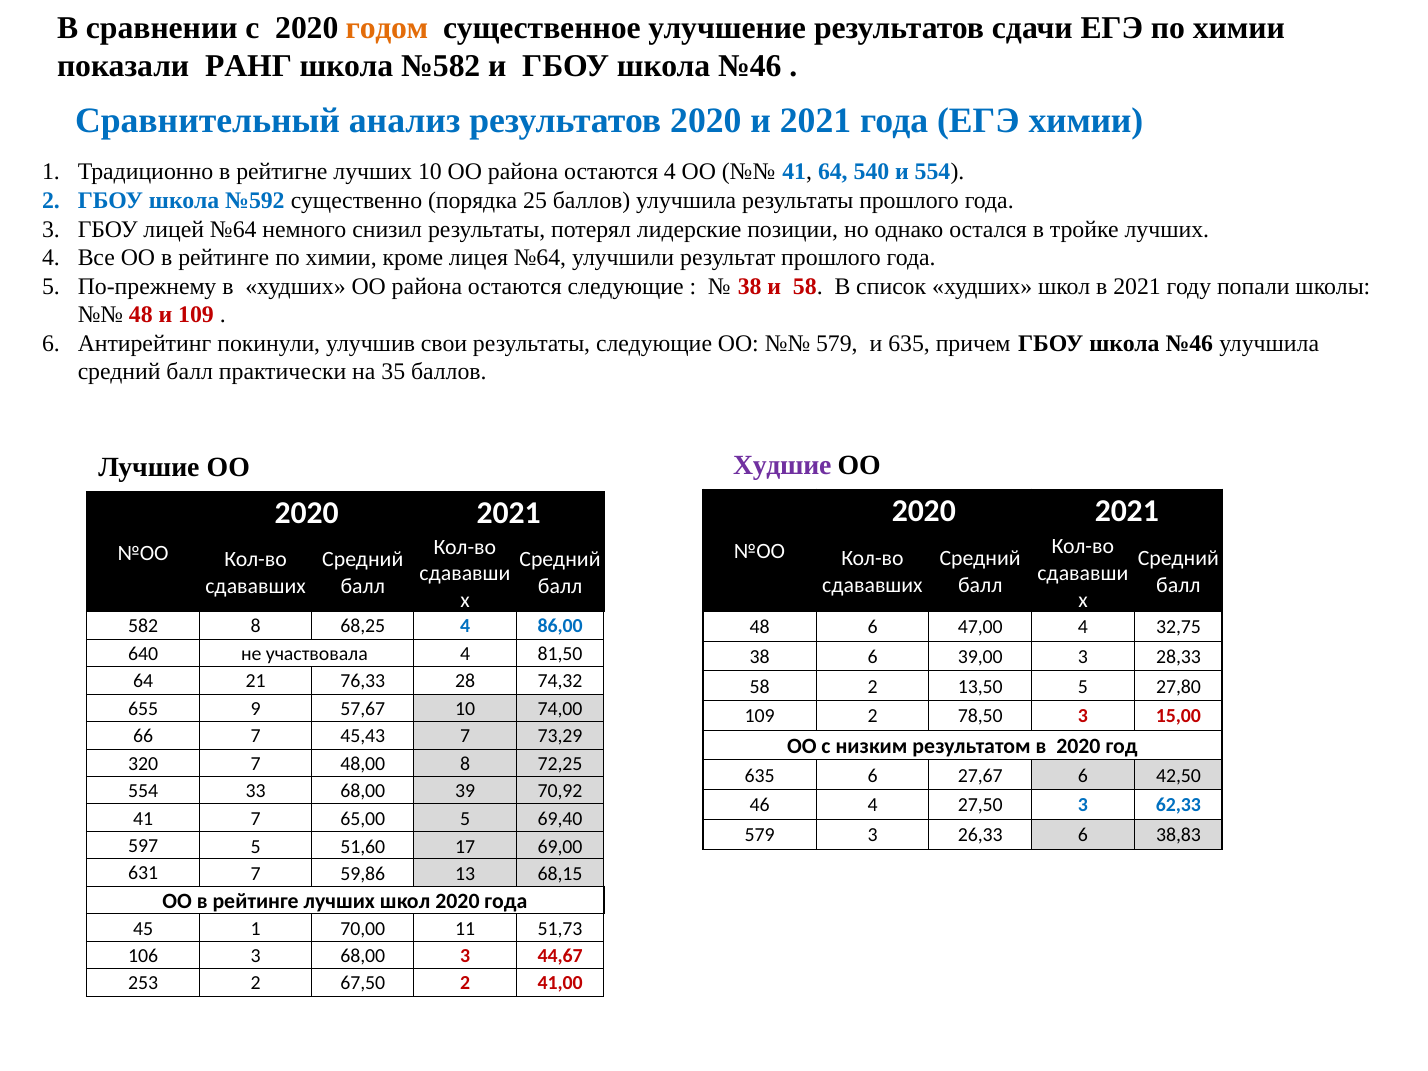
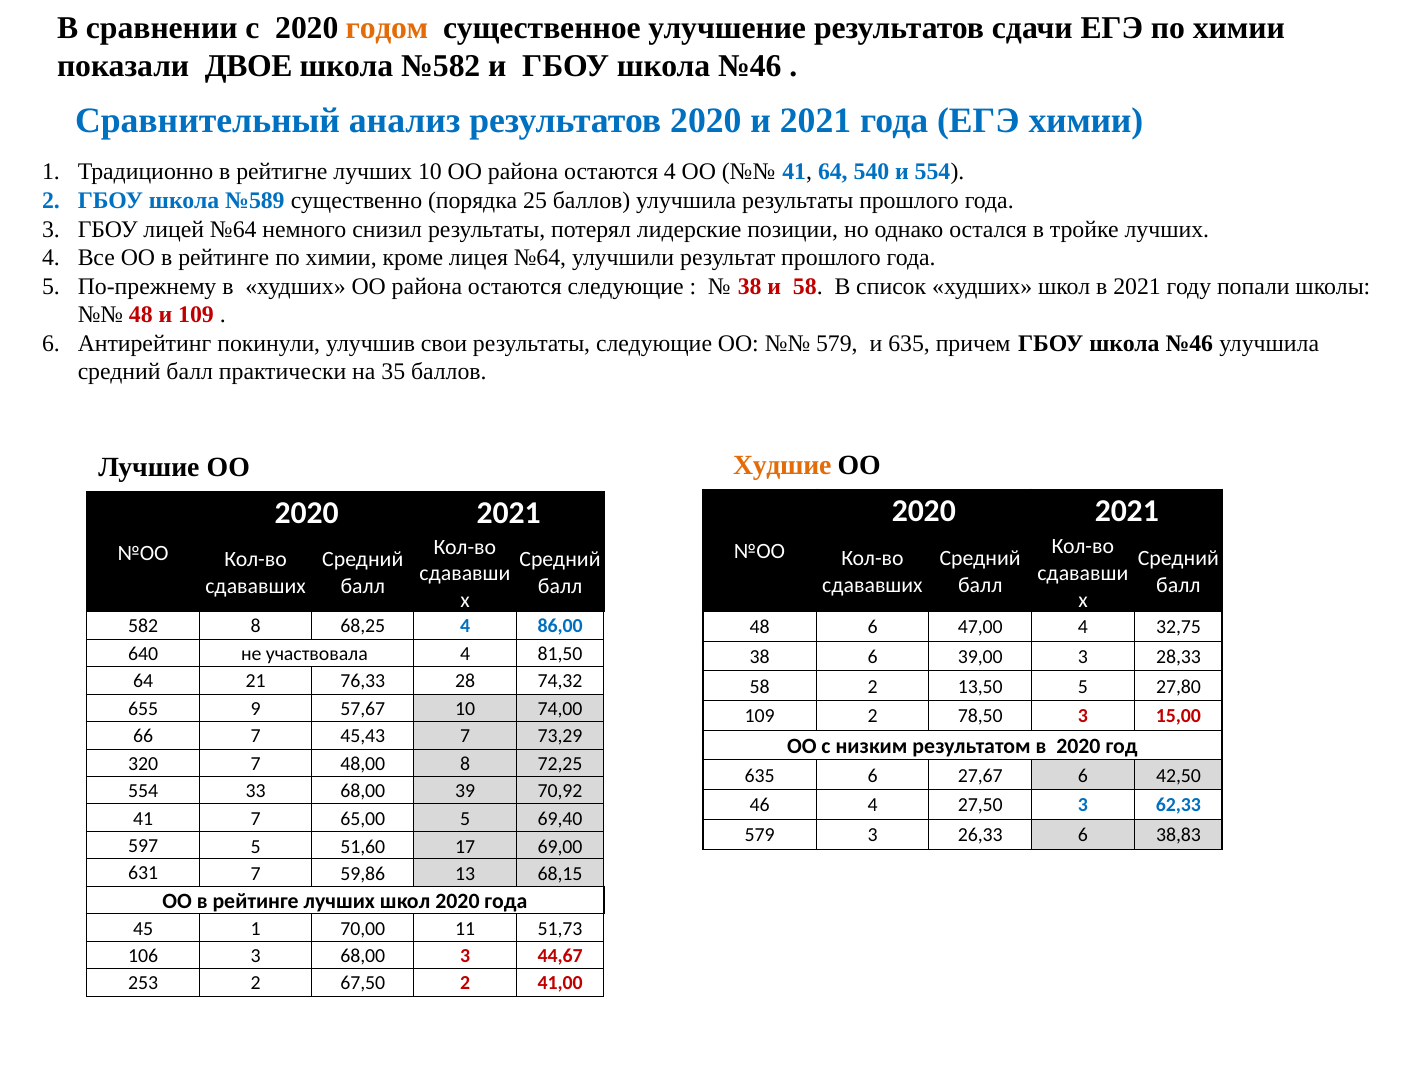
РАНГ: РАНГ -> ДВОЕ
№592: №592 -> №589
Худшие colour: purple -> orange
